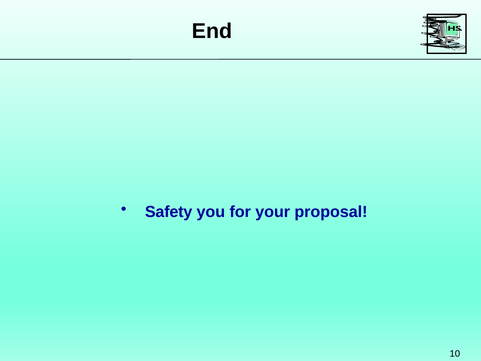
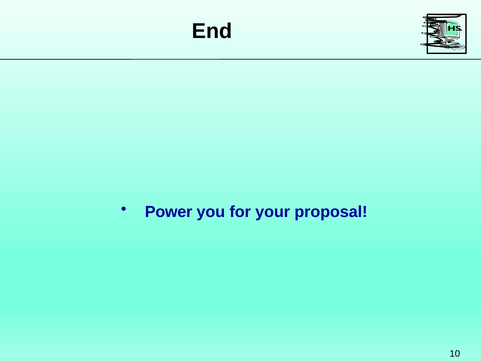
Safety: Safety -> Power
